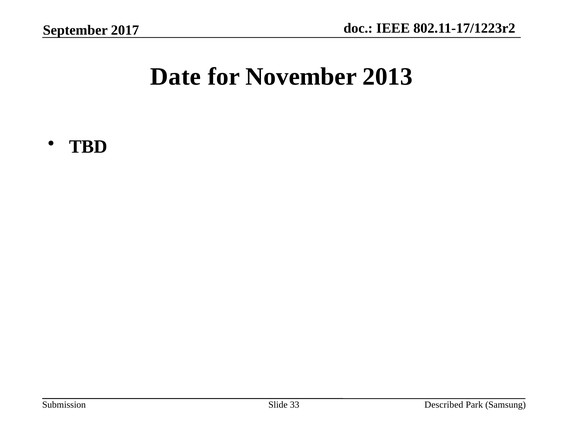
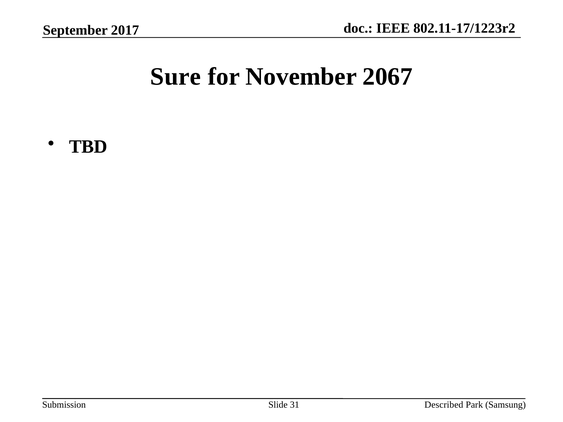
Date: Date -> Sure
2013: 2013 -> 2067
33: 33 -> 31
